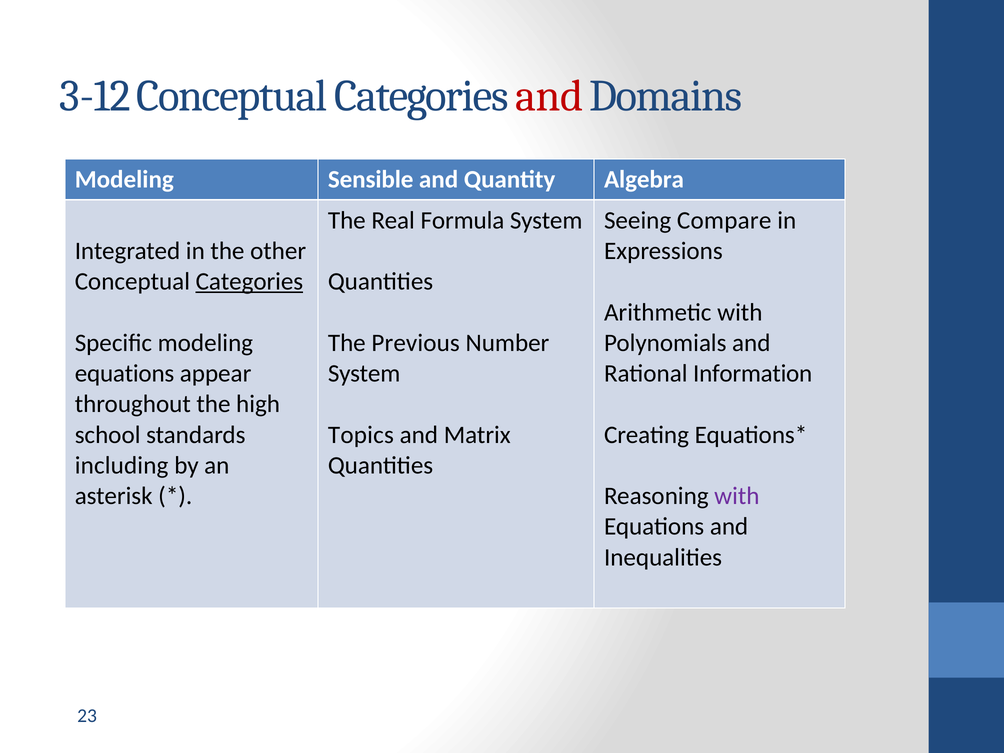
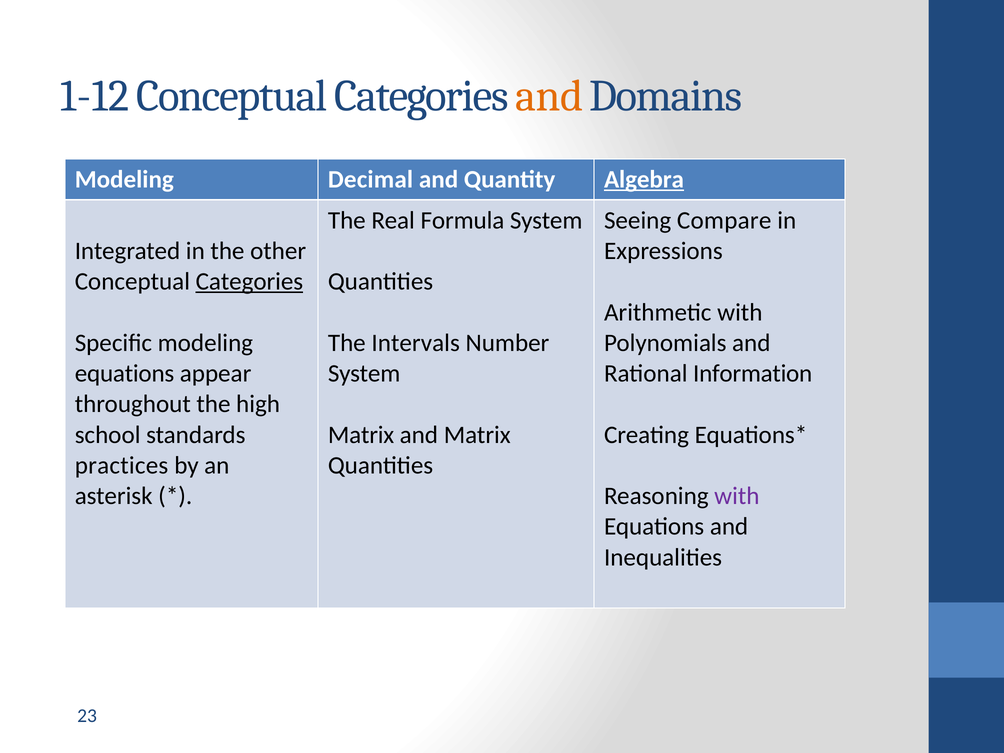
3-12: 3-12 -> 1-12
and at (549, 96) colour: red -> orange
Sensible: Sensible -> Decimal
Algebra underline: none -> present
Previous: Previous -> Intervals
Topics at (361, 435): Topics -> Matrix
including: including -> practices
